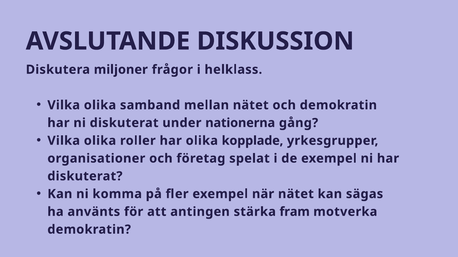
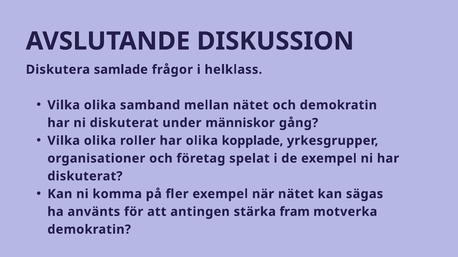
miljoner: miljoner -> samlade
nationerna: nationerna -> människor
